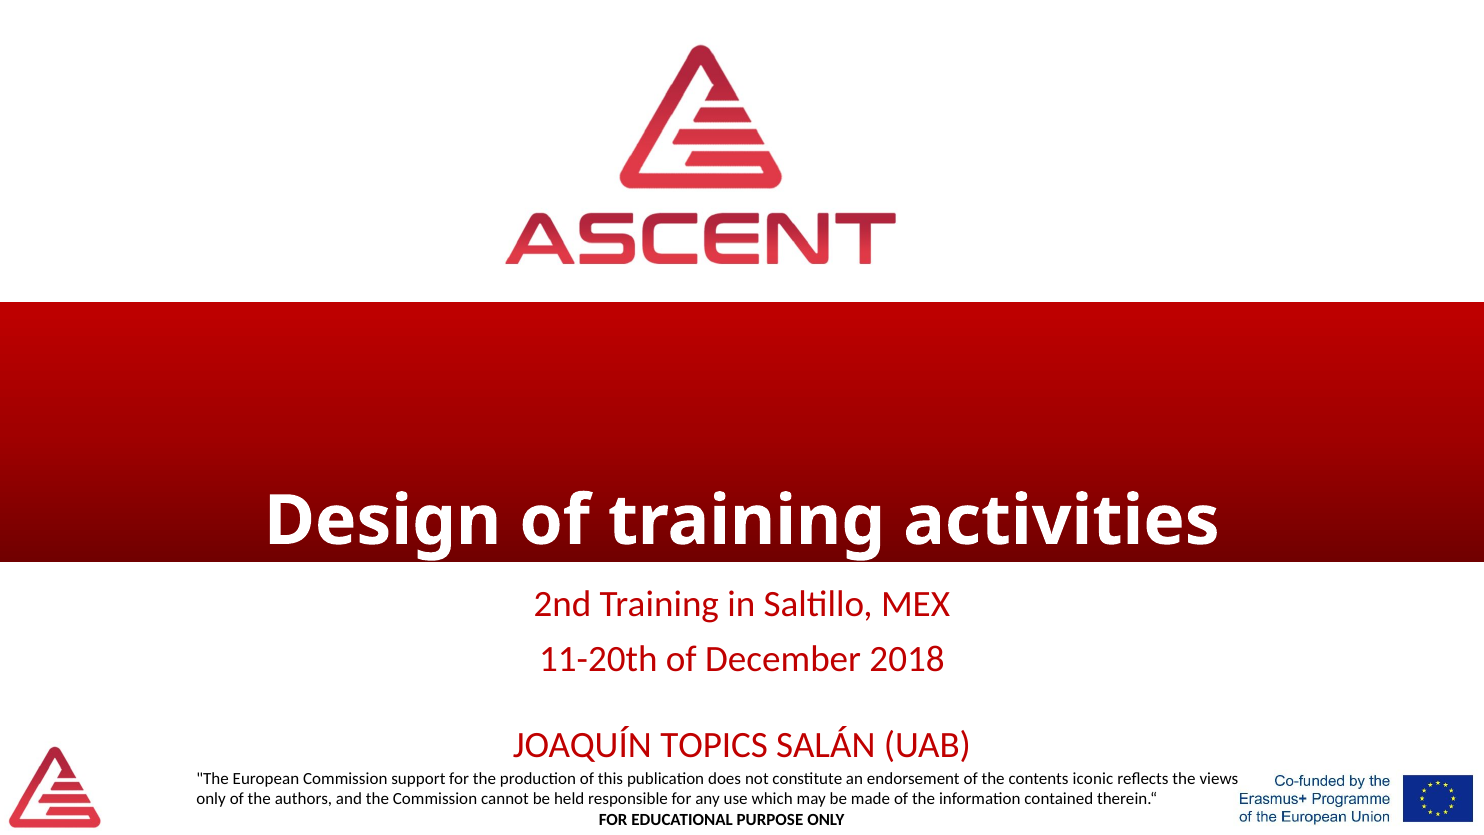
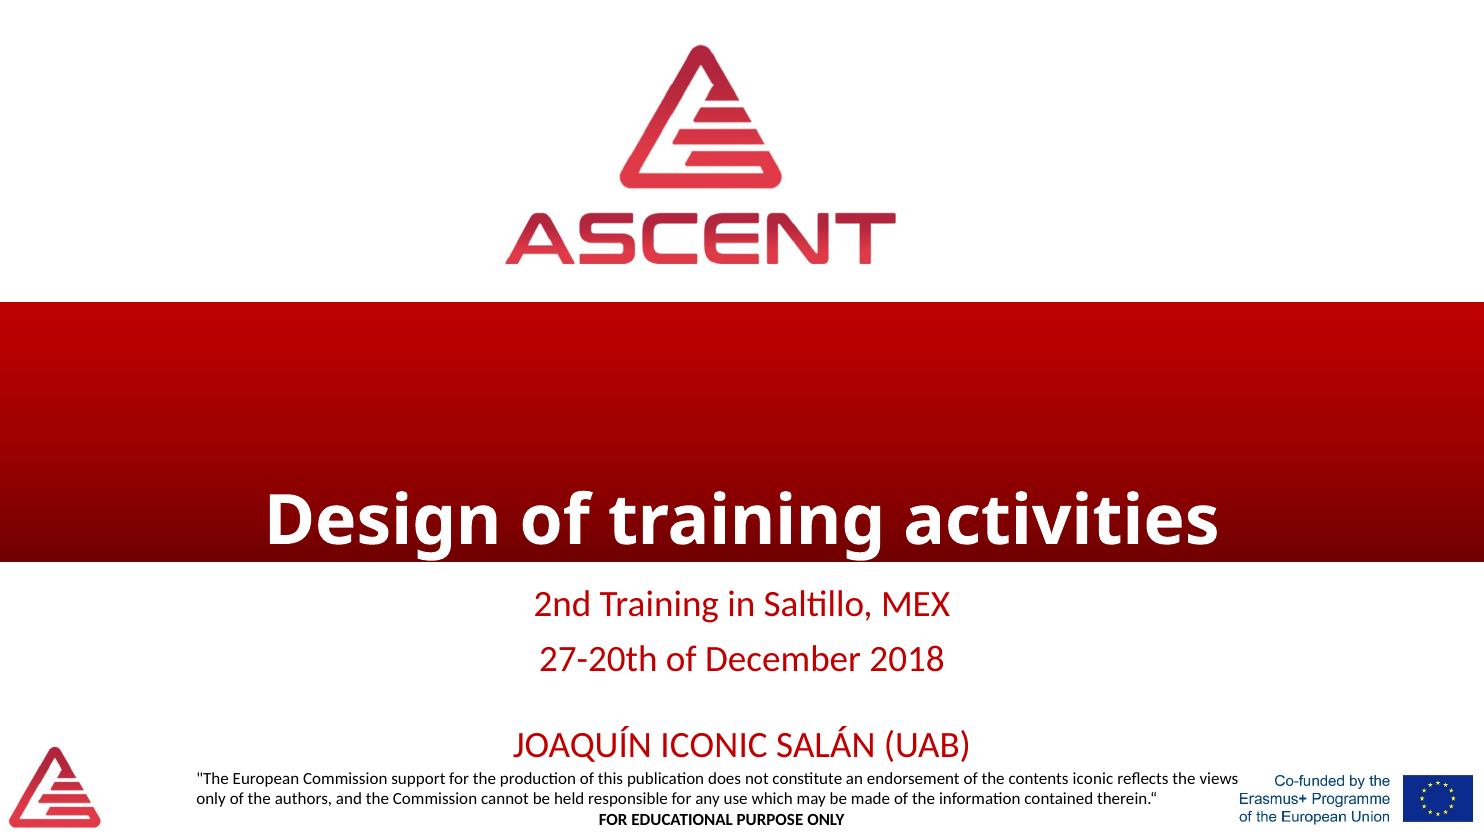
11-20th: 11-20th -> 27-20th
JOAQUÍN TOPICS: TOPICS -> ICONIC
